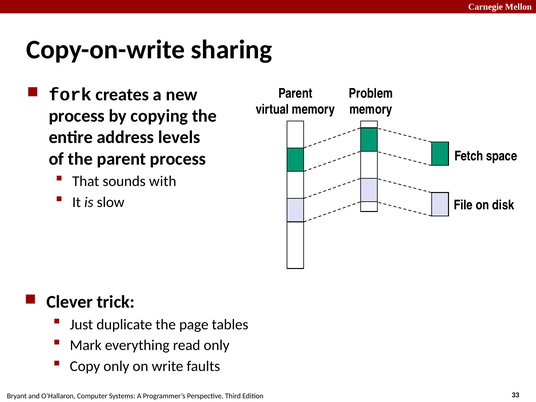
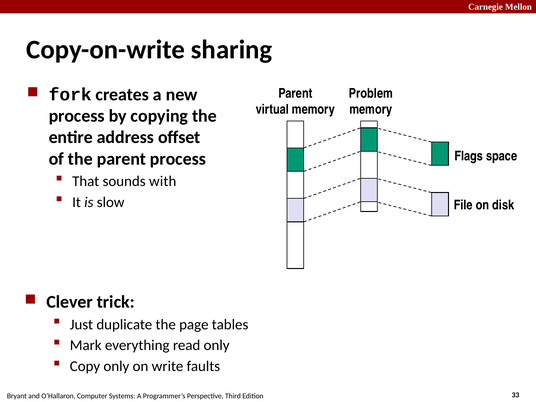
levels: levels -> offset
Fetch: Fetch -> Flags
